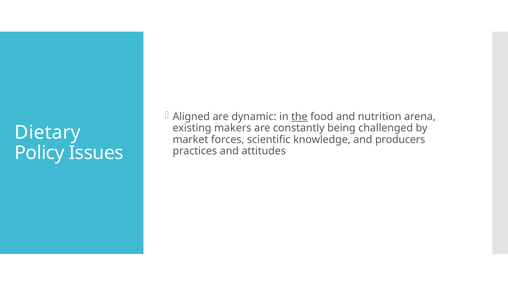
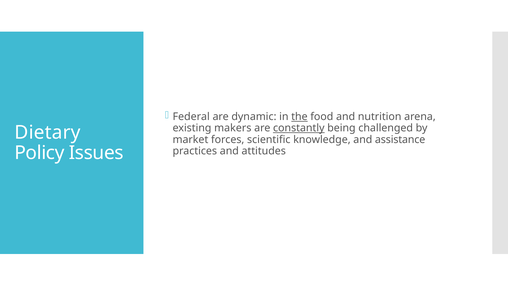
Aligned: Aligned -> Federal
constantly underline: none -> present
producers: producers -> assistance
